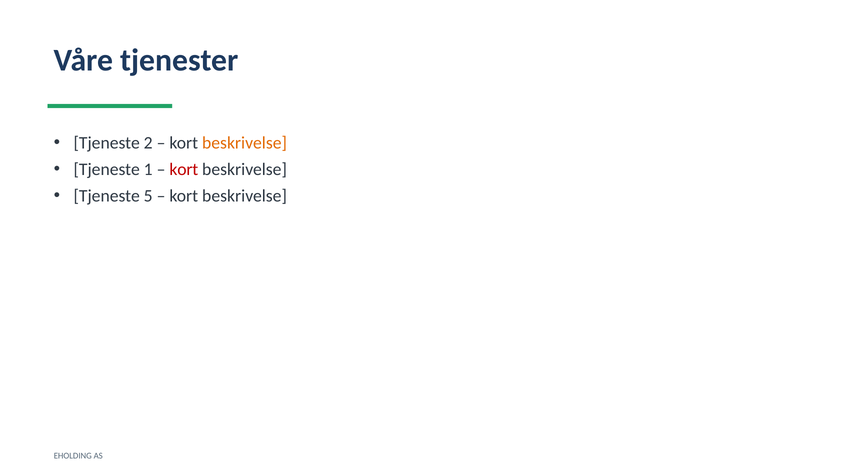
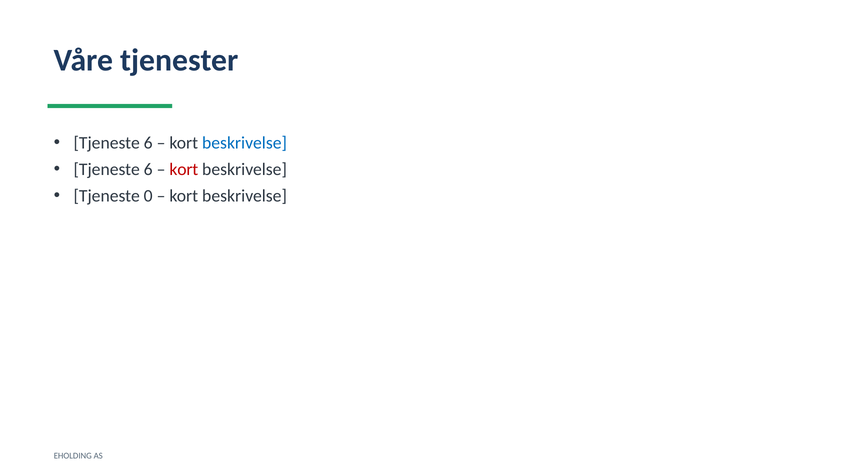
2 at (148, 143): 2 -> 6
beskrivelse at (245, 143) colour: orange -> blue
1 at (148, 170): 1 -> 6
5: 5 -> 0
